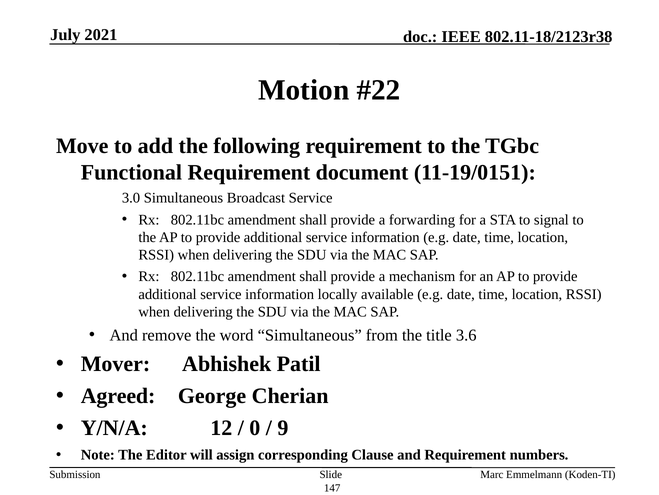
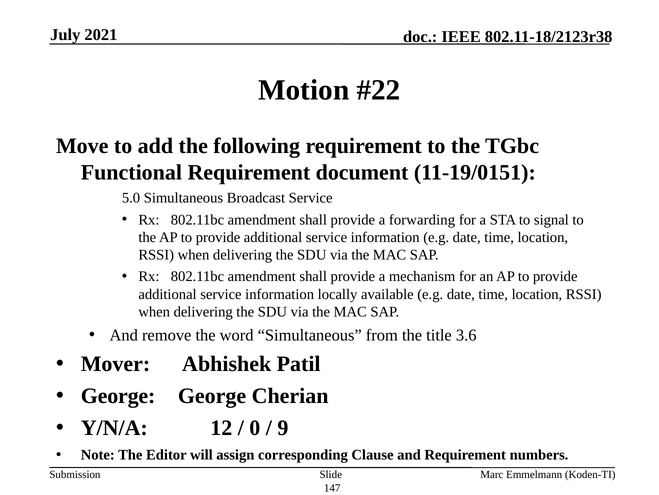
3.0: 3.0 -> 5.0
Agreed at (118, 396): Agreed -> George
